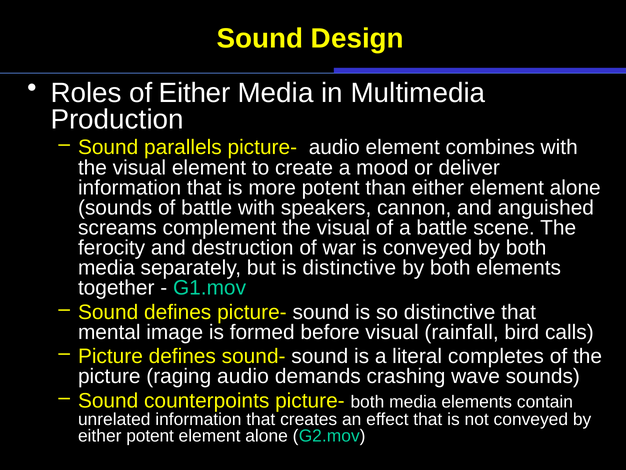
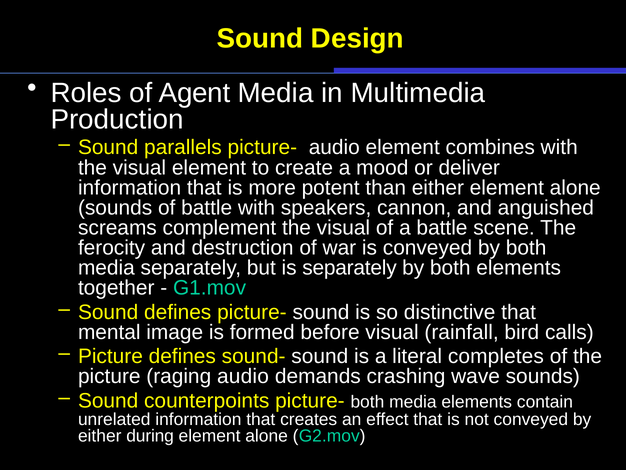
of Either: Either -> Agent
is distinctive: distinctive -> separately
either potent: potent -> during
